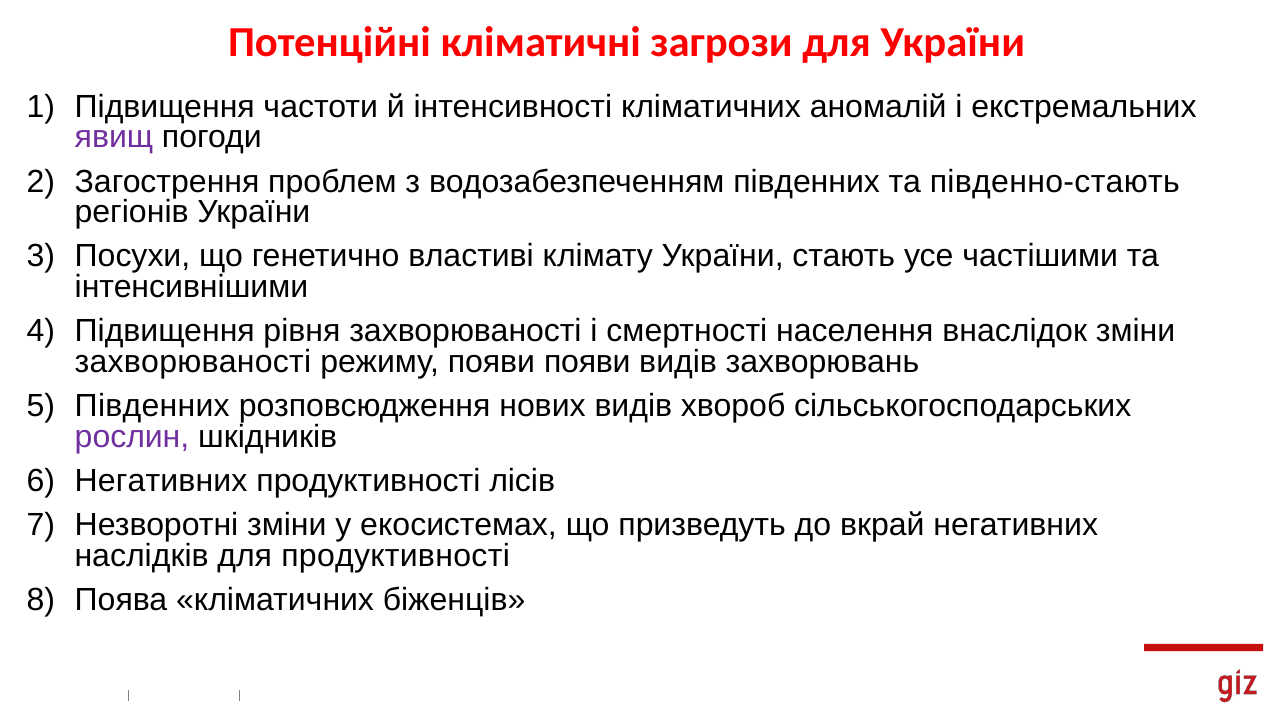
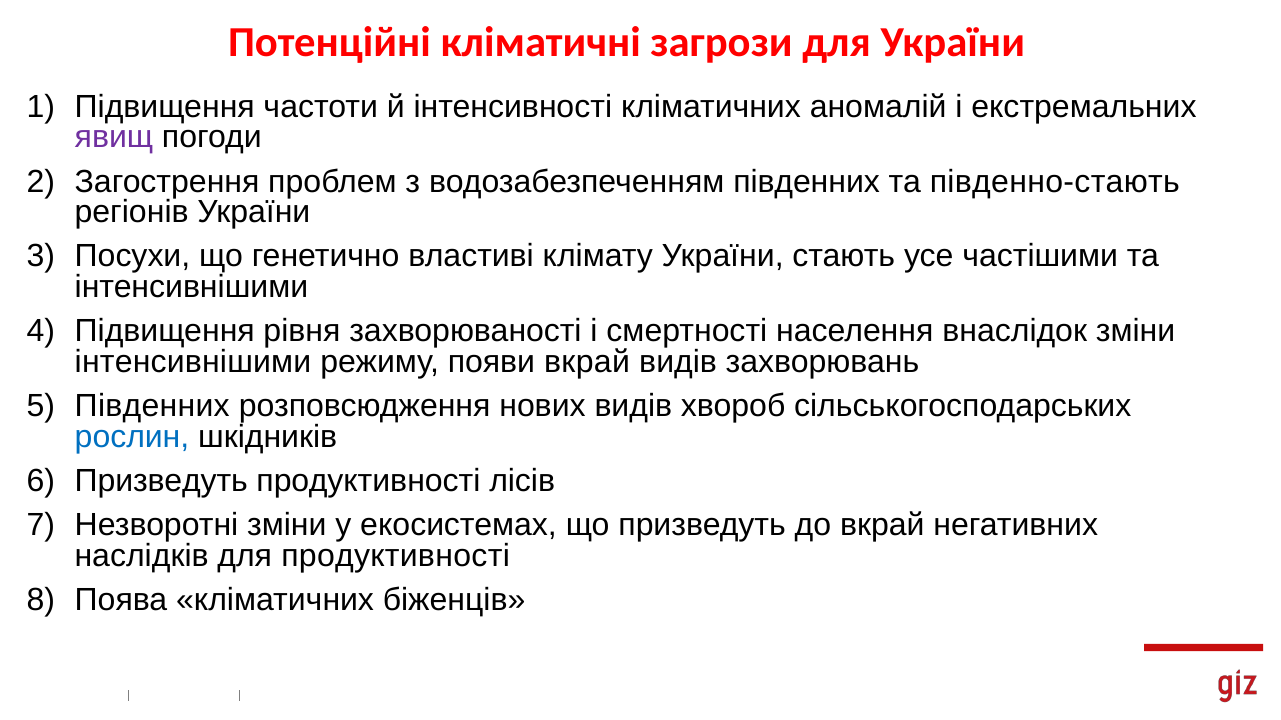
захворюваності at (193, 362): захворюваності -> інтенсивнішими
появи появи: появи -> вкрай
рослин colour: purple -> blue
Негативних at (161, 481): Негативних -> Призведуть
